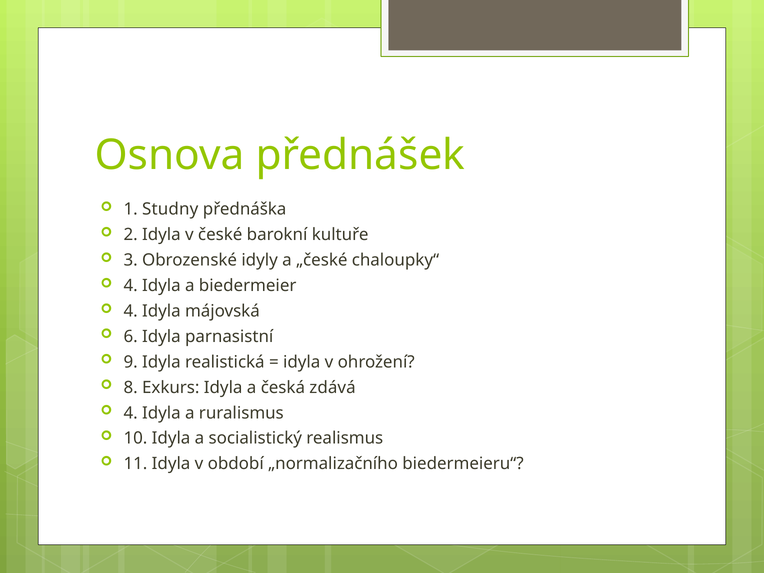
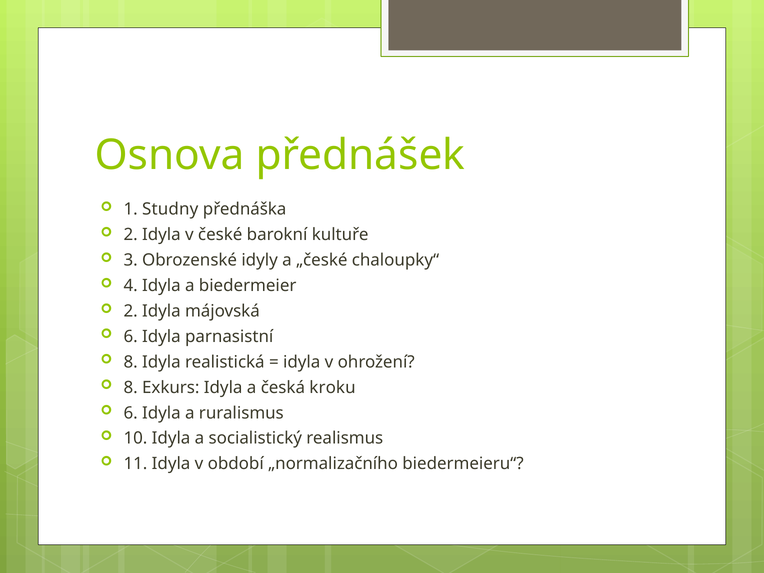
4 at (131, 311): 4 -> 2
9 at (131, 362): 9 -> 8
zdává: zdává -> kroku
4 at (131, 413): 4 -> 6
